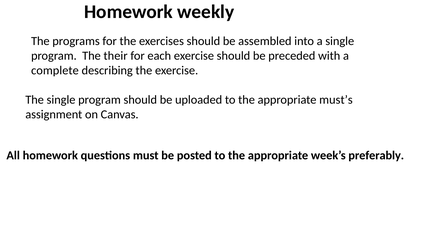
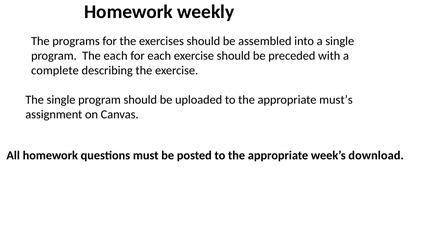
The their: their -> each
preferably: preferably -> download
